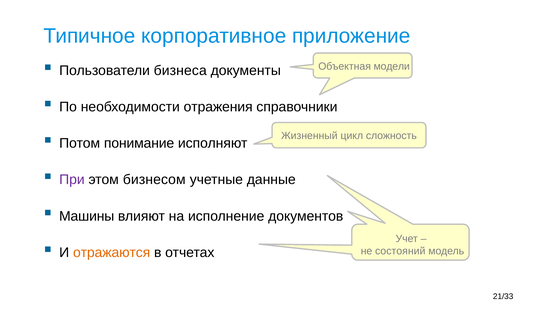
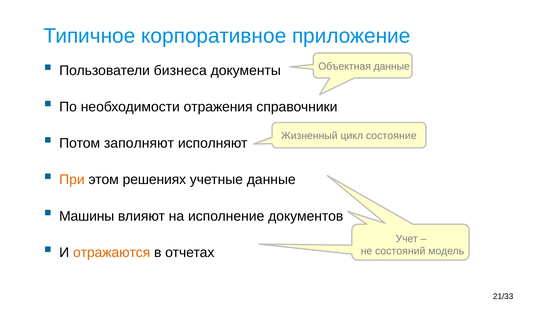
Объектная модели: модели -> данные
сложность: сложность -> состояние
понимание: понимание -> заполняют
При colour: purple -> orange
бизнесом: бизнесом -> решениях
